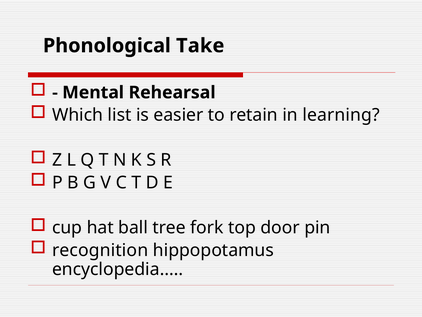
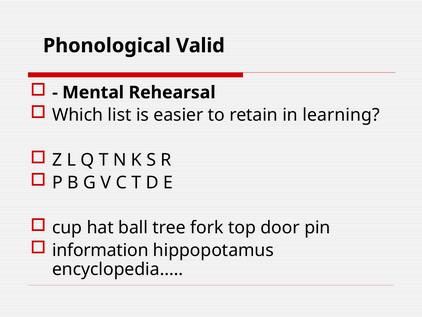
Take: Take -> Valid
recognition: recognition -> information
